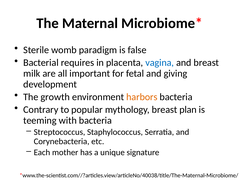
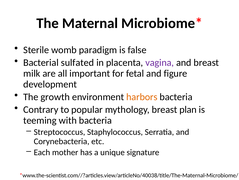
requires: requires -> sulfated
vagina colour: blue -> purple
giving: giving -> figure
